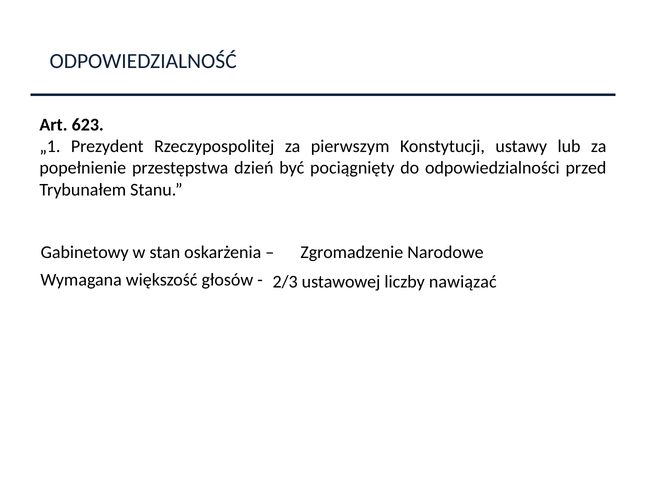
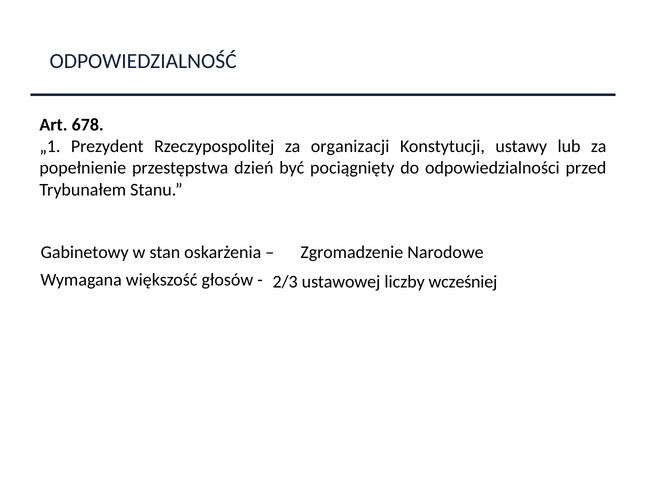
623: 623 -> 678
pierwszym: pierwszym -> organizacji
nawiązać: nawiązać -> wcześniej
